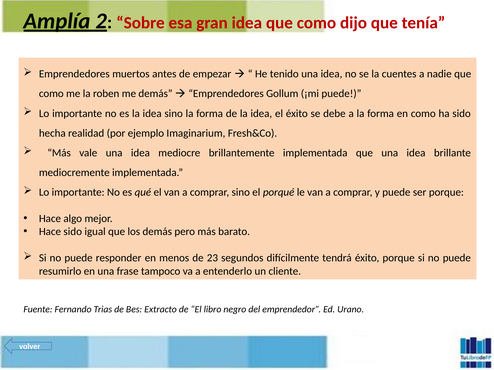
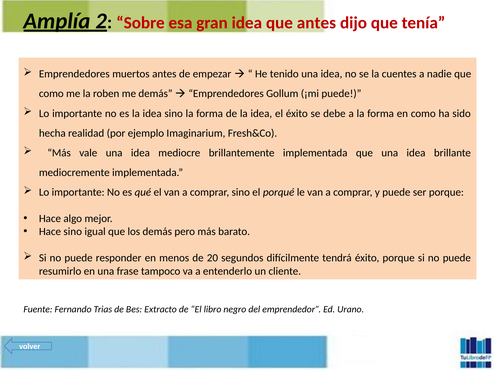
idea que como: como -> antes
Hace sido: sido -> sino
23: 23 -> 20
